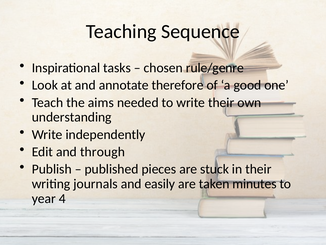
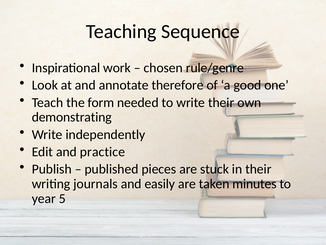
tasks: tasks -> work
aims: aims -> form
understanding: understanding -> demonstrating
through: through -> practice
4: 4 -> 5
